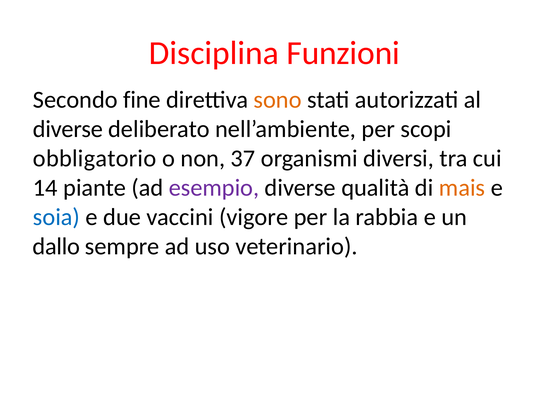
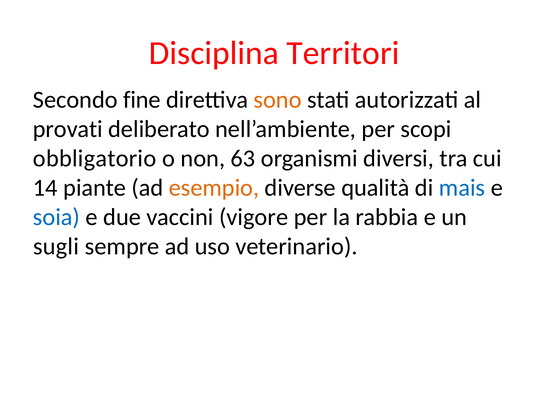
Funzioni: Funzioni -> Territori
diverse at (68, 129): diverse -> provati
37: 37 -> 63
esempio colour: purple -> orange
mais colour: orange -> blue
dallo: dallo -> sugli
